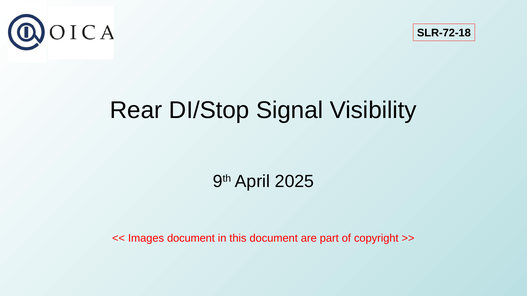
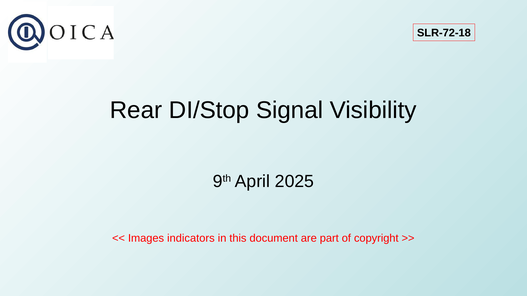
Images document: document -> indicators
